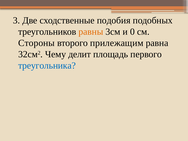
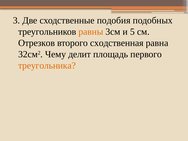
0: 0 -> 5
Стороны: Стороны -> Отрезков
прилежащим: прилежащим -> сходственная
треугольника colour: blue -> orange
